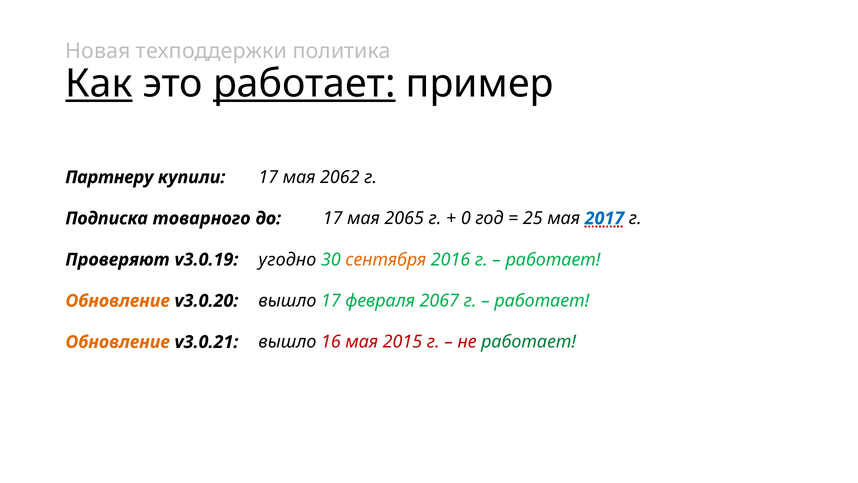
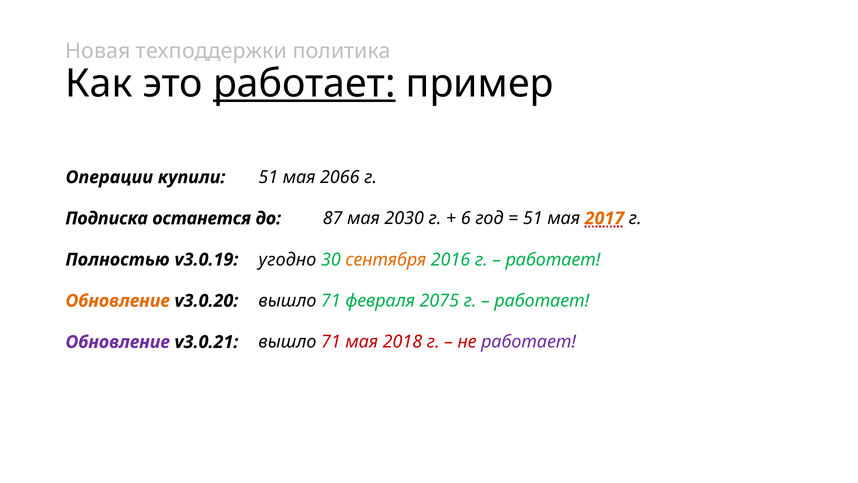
Как underline: present -> none
Партнеру: Партнеру -> Операции
купили 17: 17 -> 51
2062: 2062 -> 2066
товарного: товарного -> останется
до 17: 17 -> 87
2065: 2065 -> 2030
0: 0 -> 6
25 at (533, 218): 25 -> 51
2017 colour: blue -> orange
Проверяют: Проверяют -> Полностью
v3.0.20 вышло 17: 17 -> 71
2067: 2067 -> 2075
Обновление at (118, 342) colour: orange -> purple
v3.0.21 вышло 16: 16 -> 71
2015: 2015 -> 2018
работает at (529, 342) colour: green -> purple
